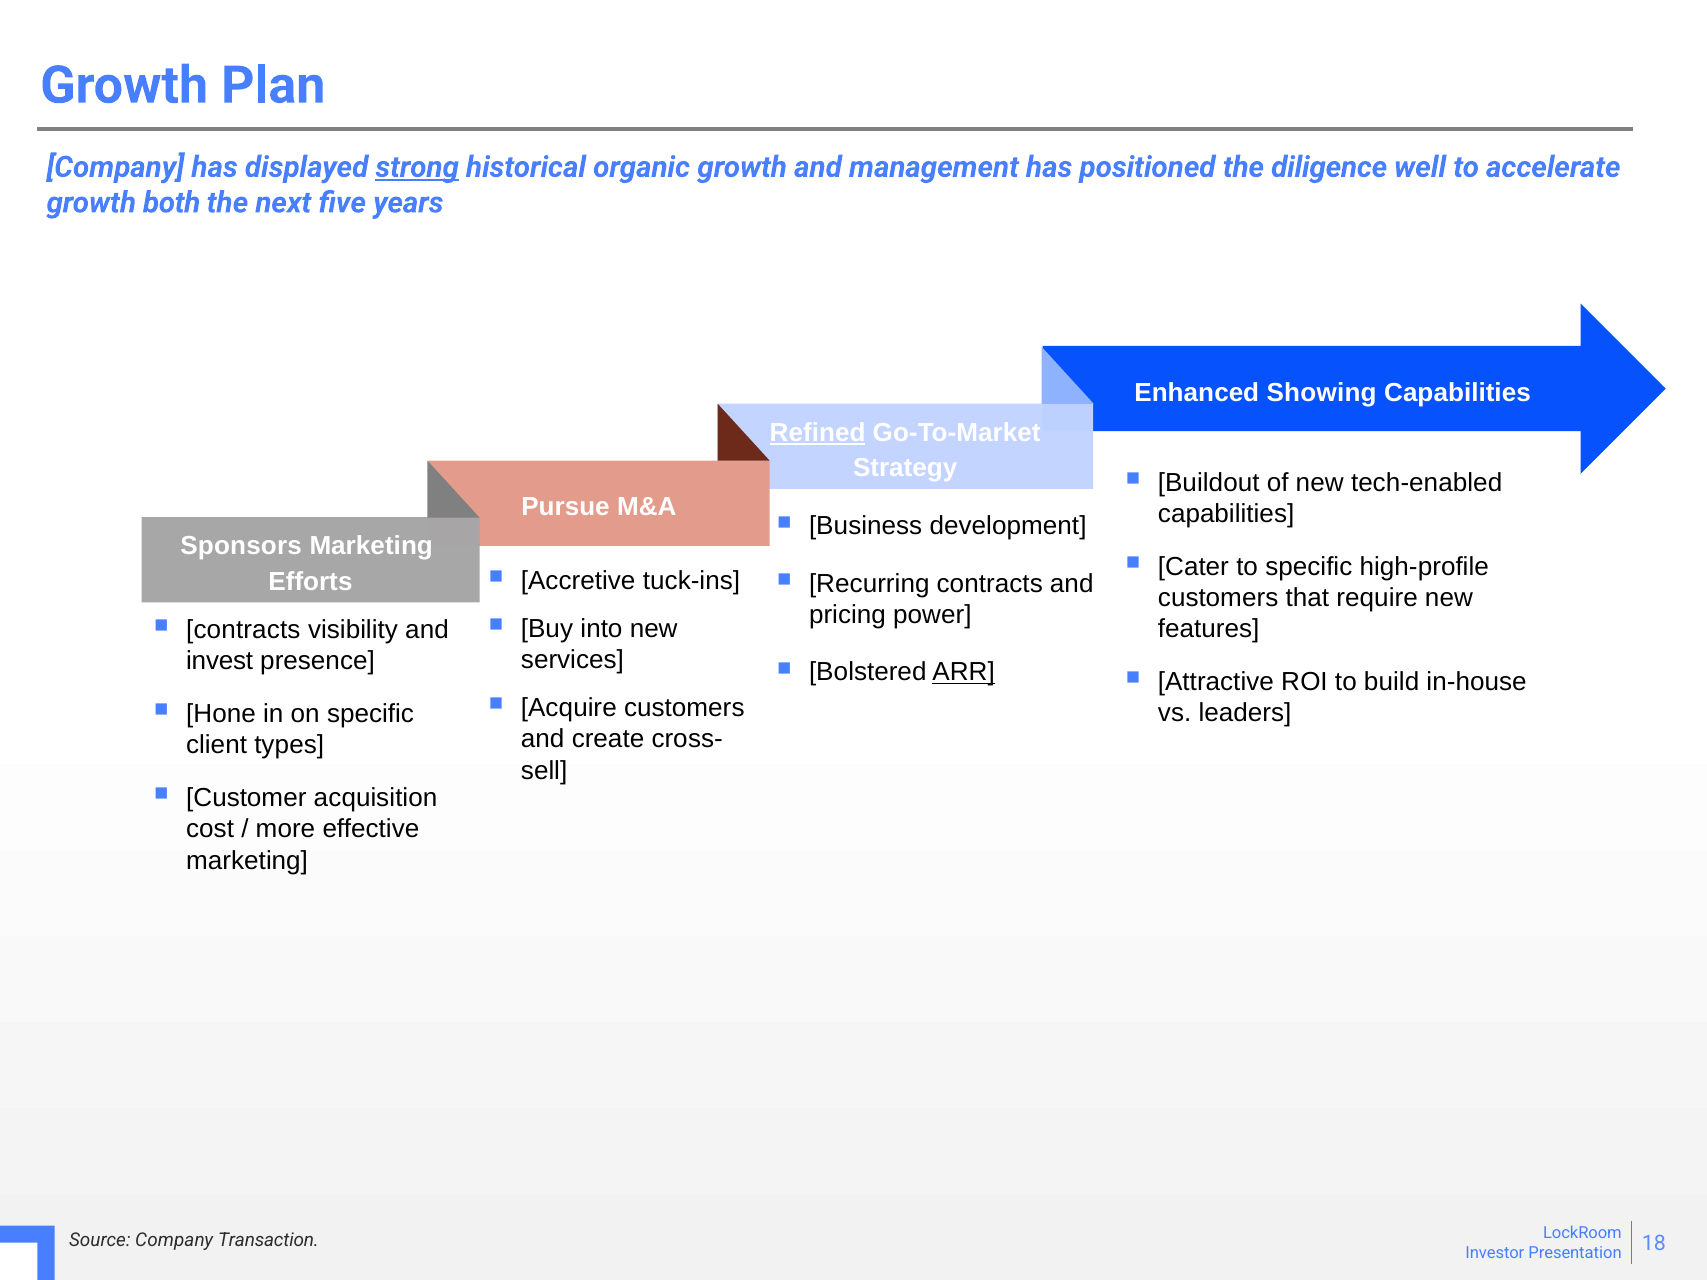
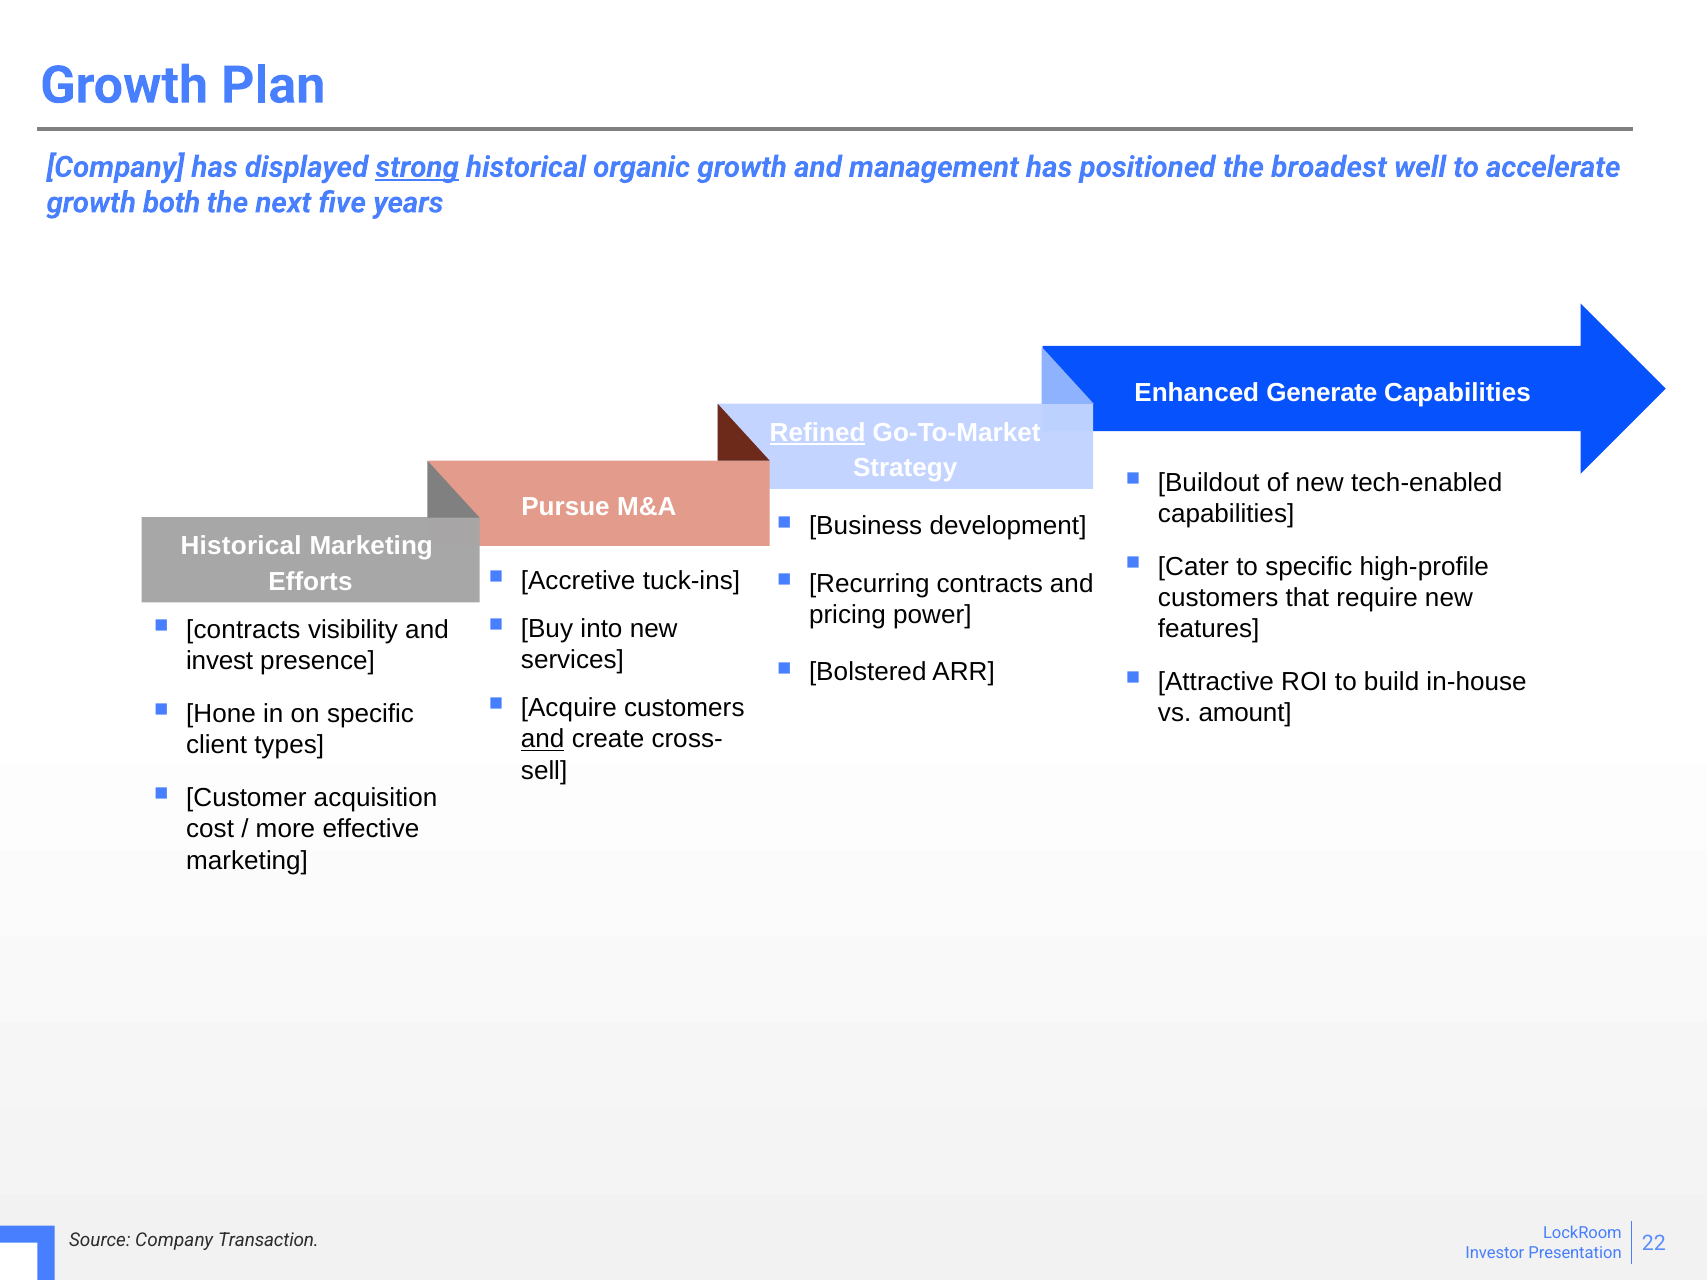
diligence: diligence -> broadest
Showing: Showing -> Generate
Sponsors at (241, 546): Sponsors -> Historical
ARR underline: present -> none
leaders: leaders -> amount
and at (543, 739) underline: none -> present
18: 18 -> 22
